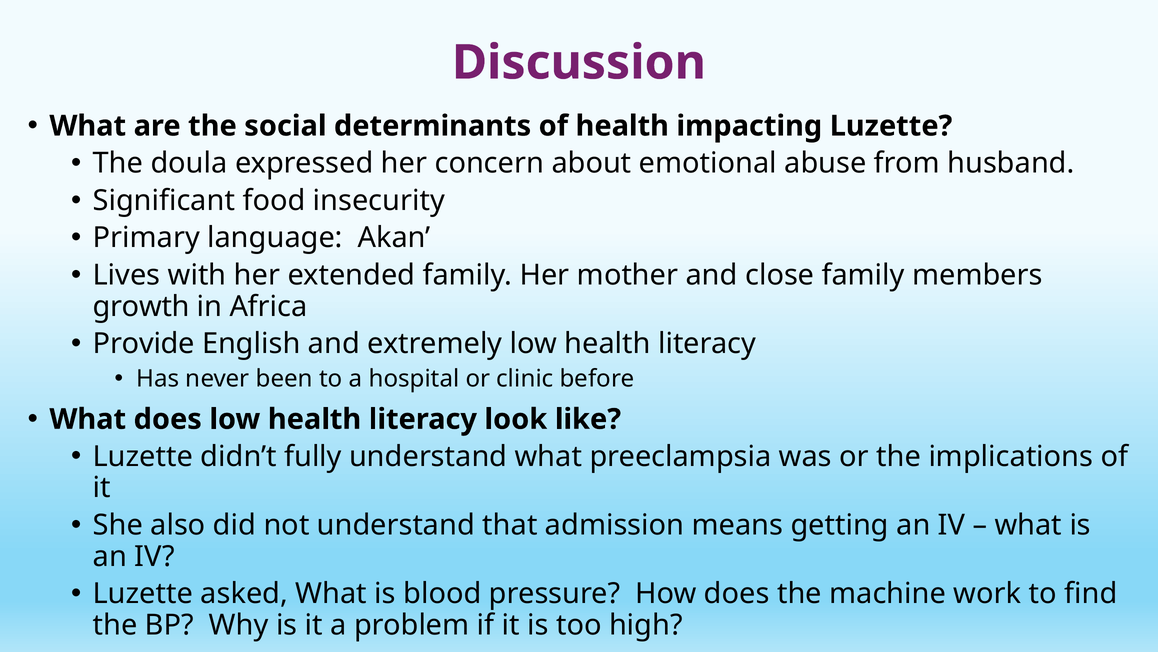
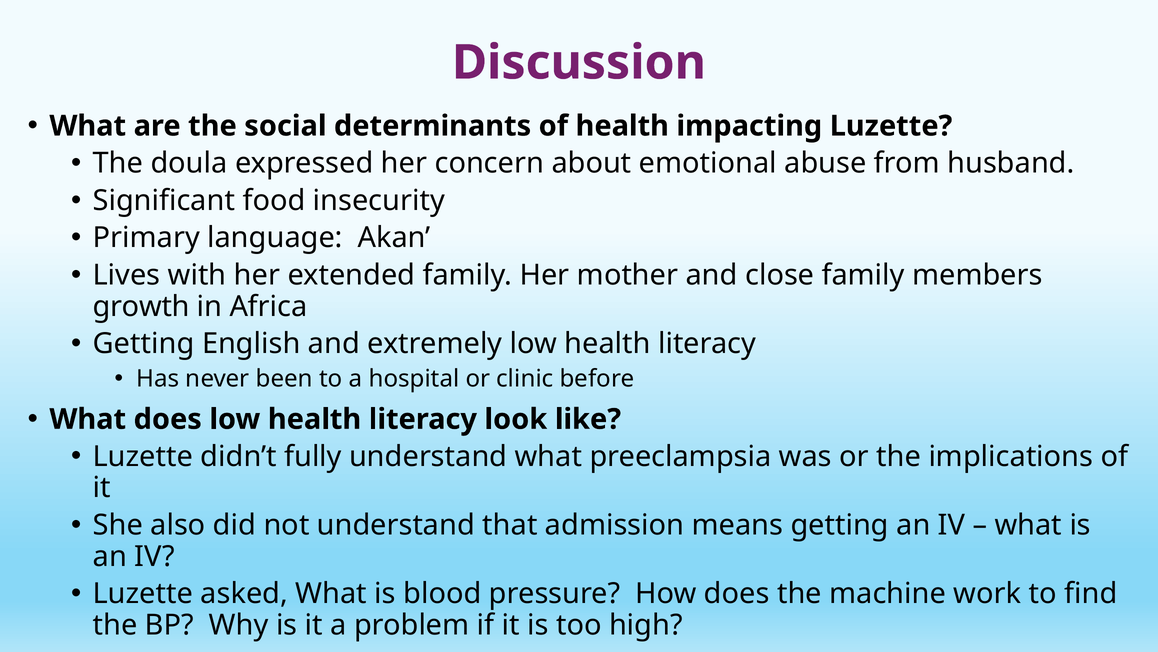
Provide at (144, 343): Provide -> Getting
